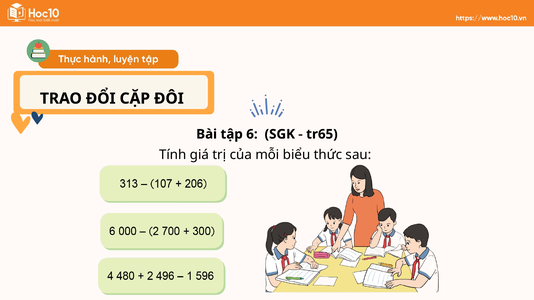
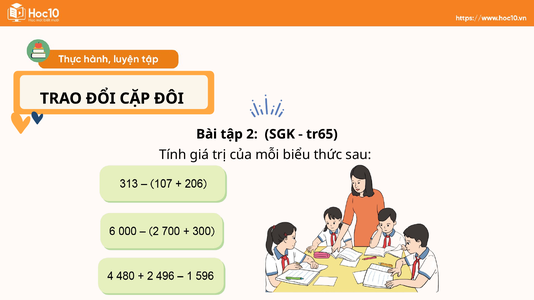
6: 6 -> 2
